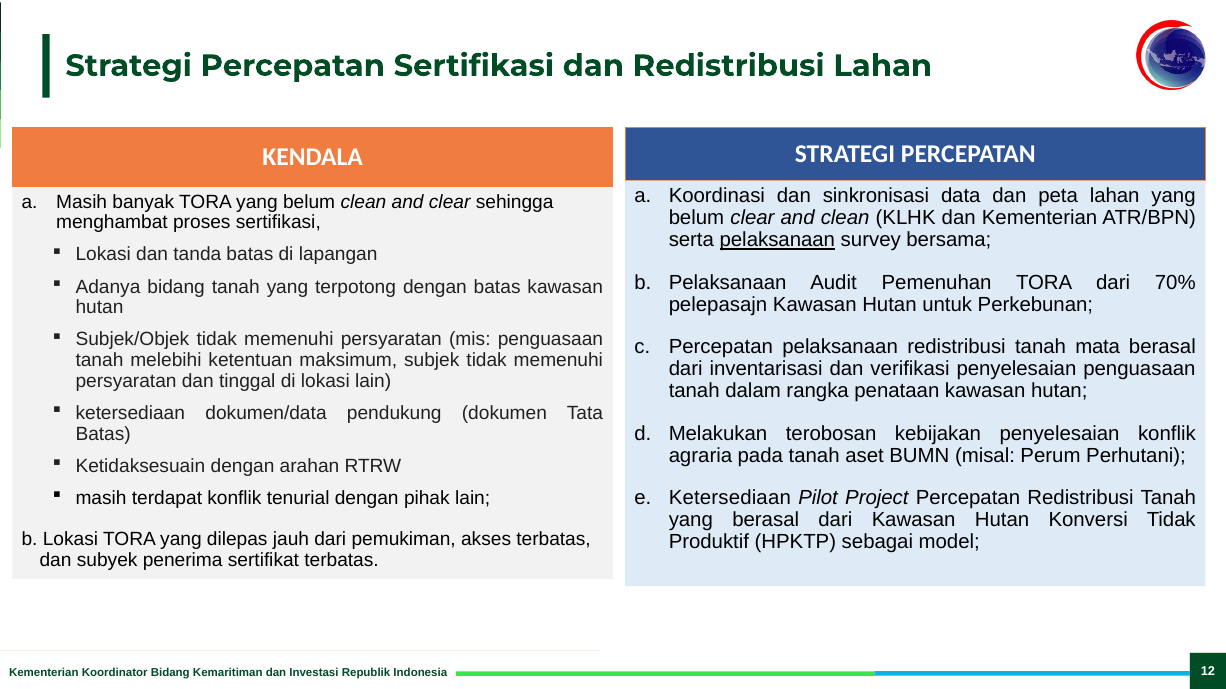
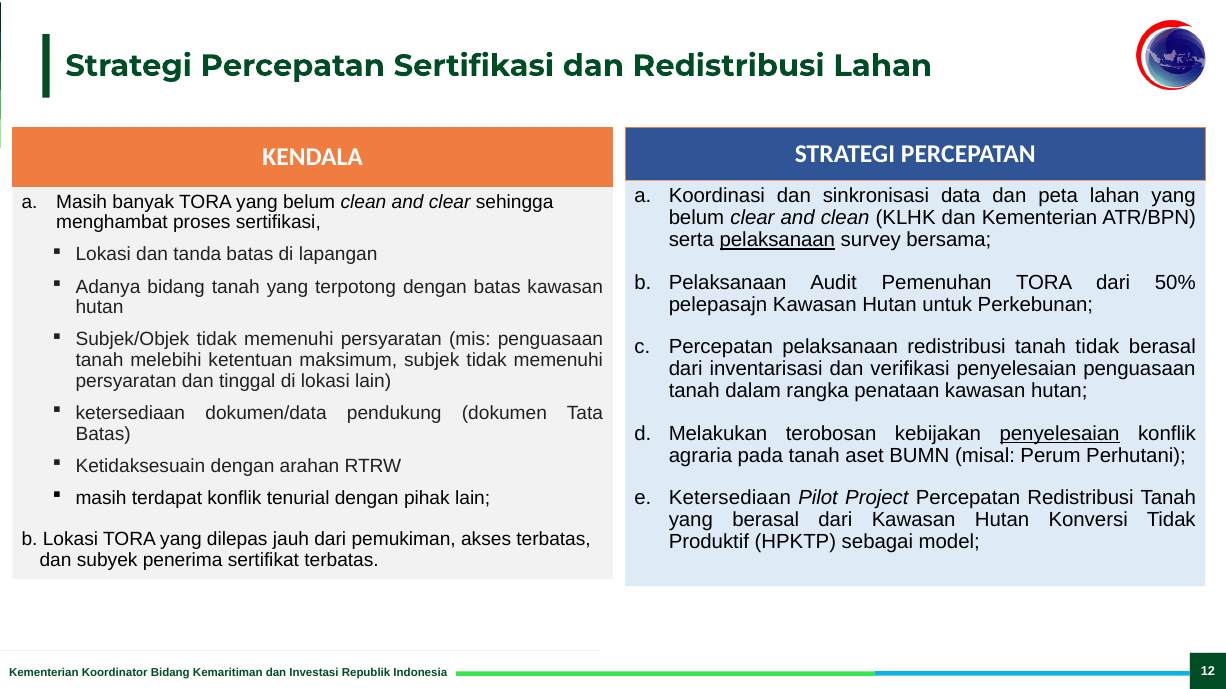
70%: 70% -> 50%
tanah mata: mata -> tidak
penyelesaian at (1060, 434) underline: none -> present
